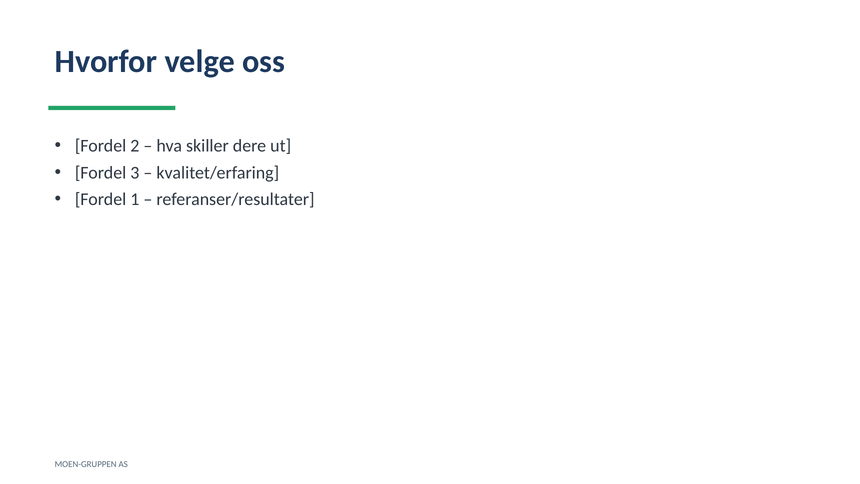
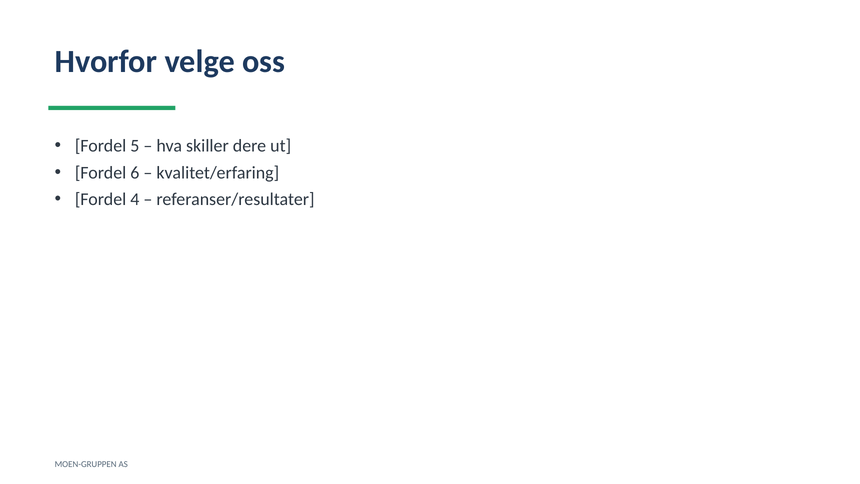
2: 2 -> 5
3: 3 -> 6
1: 1 -> 4
